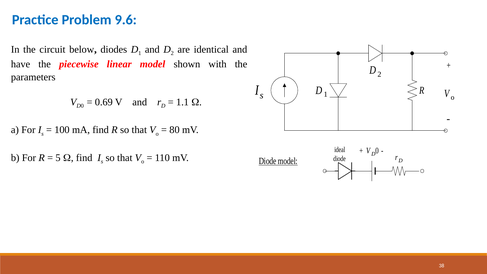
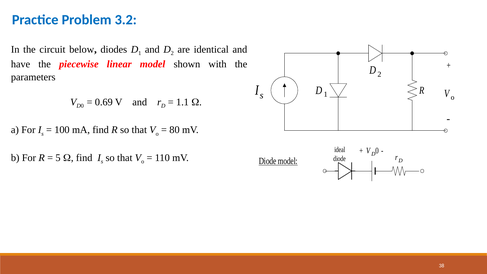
9.6: 9.6 -> 3.2
